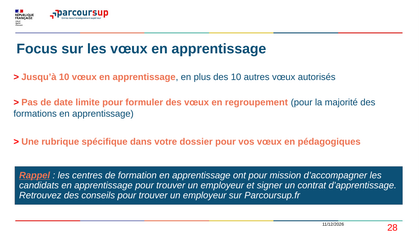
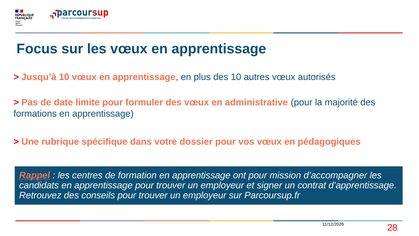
regroupement: regroupement -> administrative
